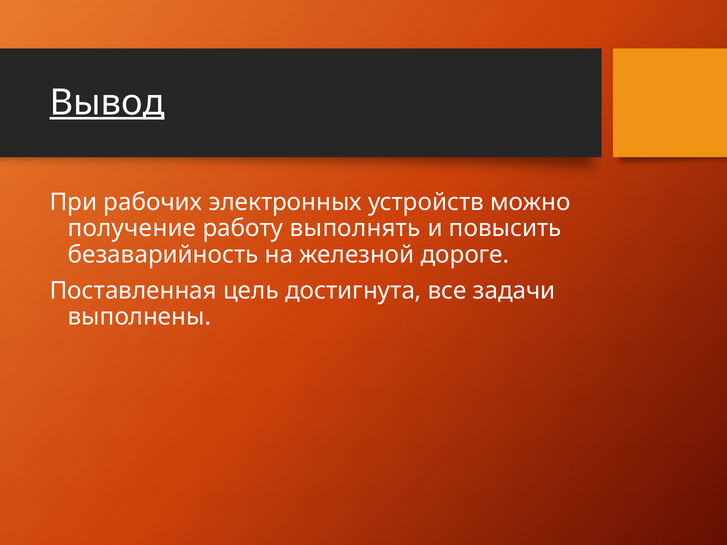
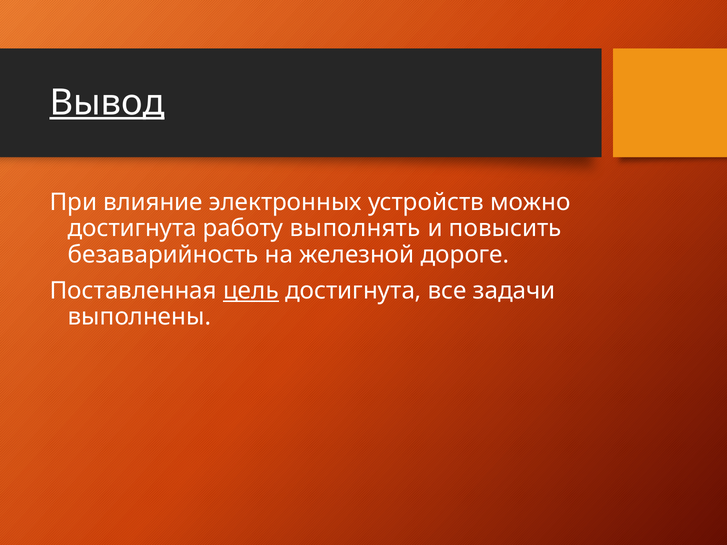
рабочих: рабочих -> влияние
получение at (132, 229): получение -> достигнута
цель underline: none -> present
